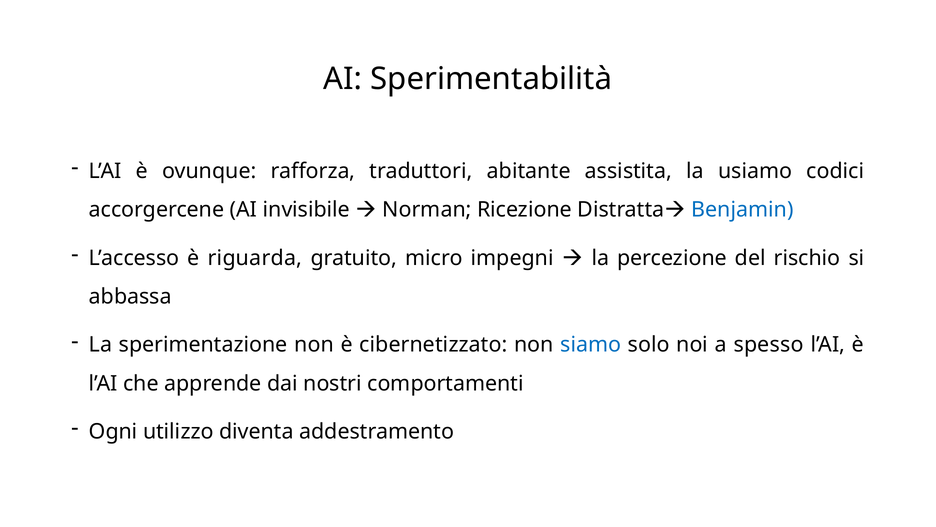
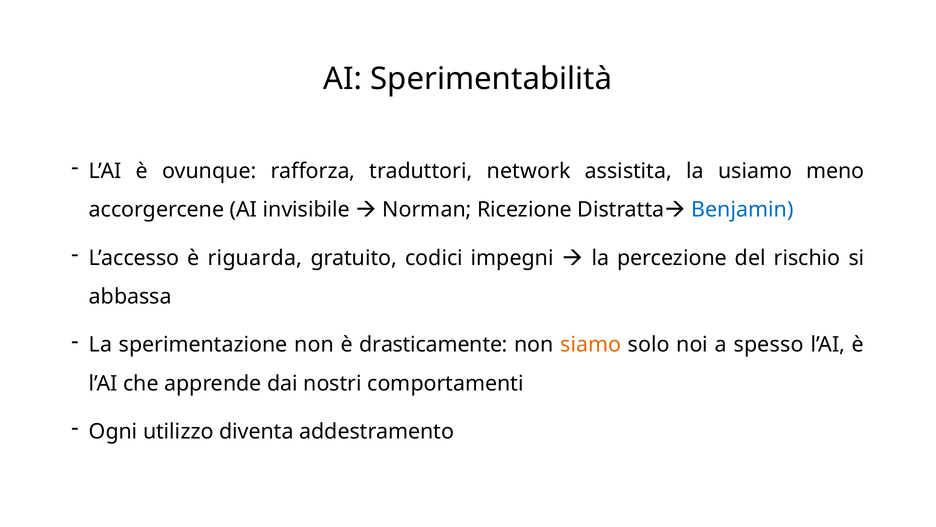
abitante: abitante -> network
codici: codici -> meno
micro: micro -> codici
cibernetizzato: cibernetizzato -> drasticamente
siamo colour: blue -> orange
